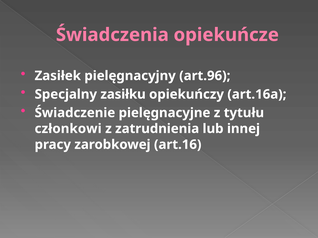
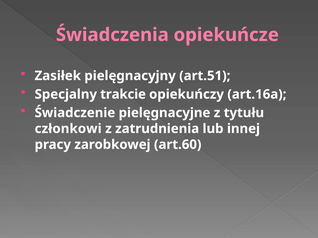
art.96: art.96 -> art.51
zasiłku: zasiłku -> trakcie
art.16: art.16 -> art.60
